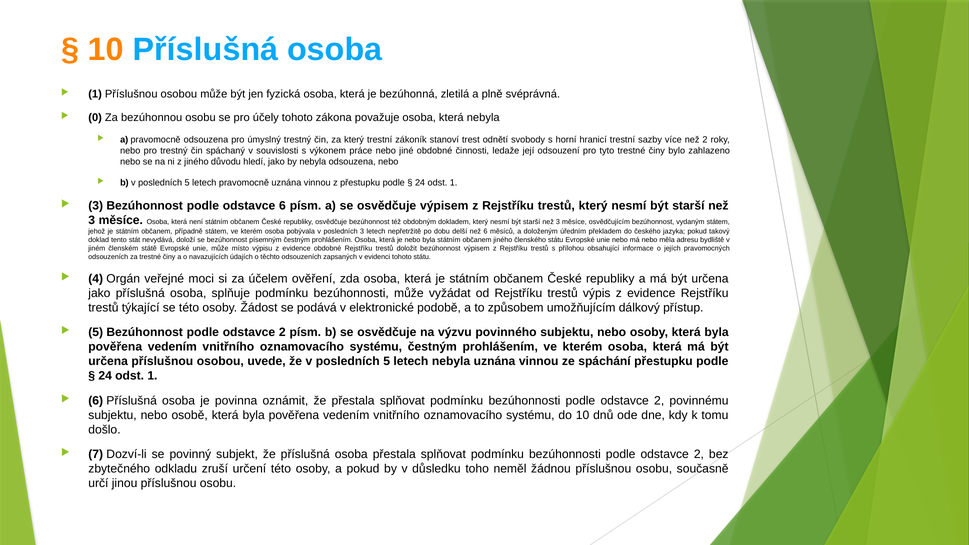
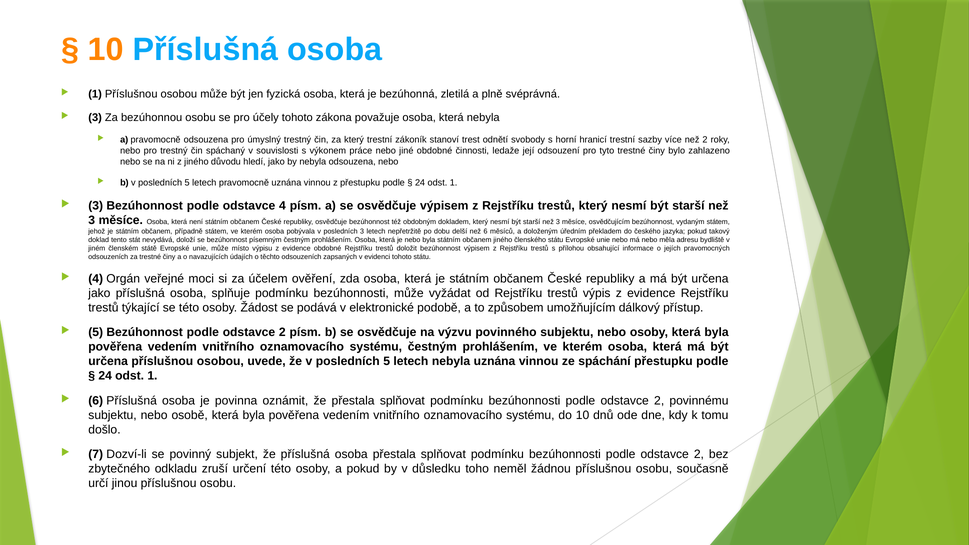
0 at (95, 118): 0 -> 3
odstavce 6: 6 -> 4
